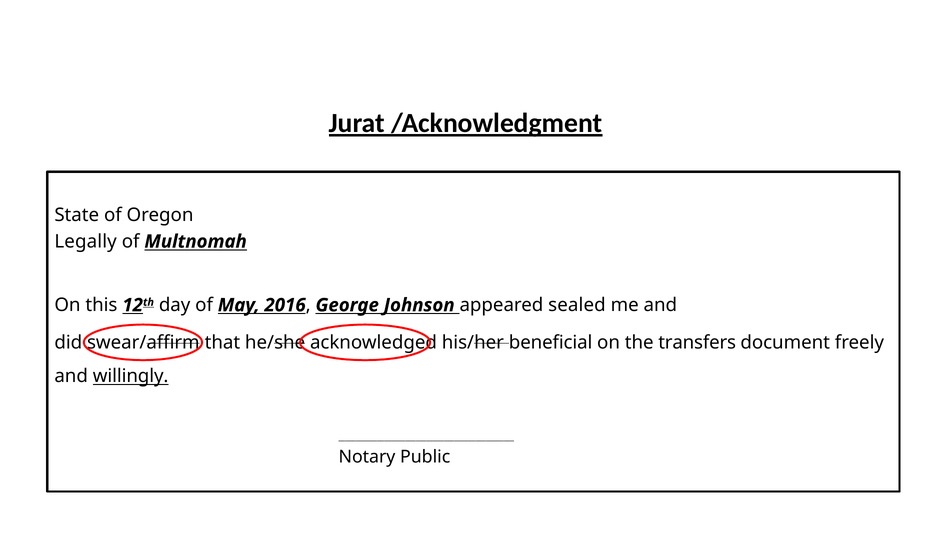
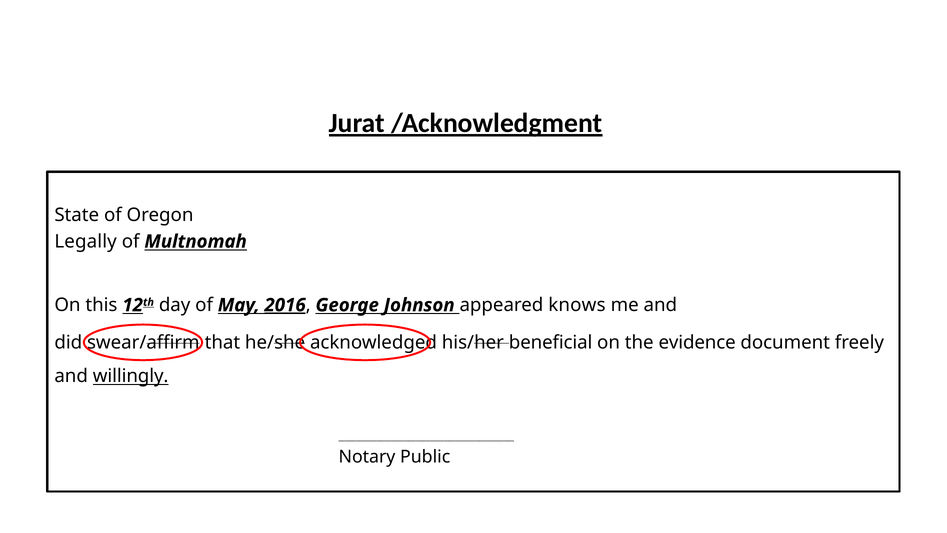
2016 underline: none -> present
sealed: sealed -> knows
transfers: transfers -> evidence
